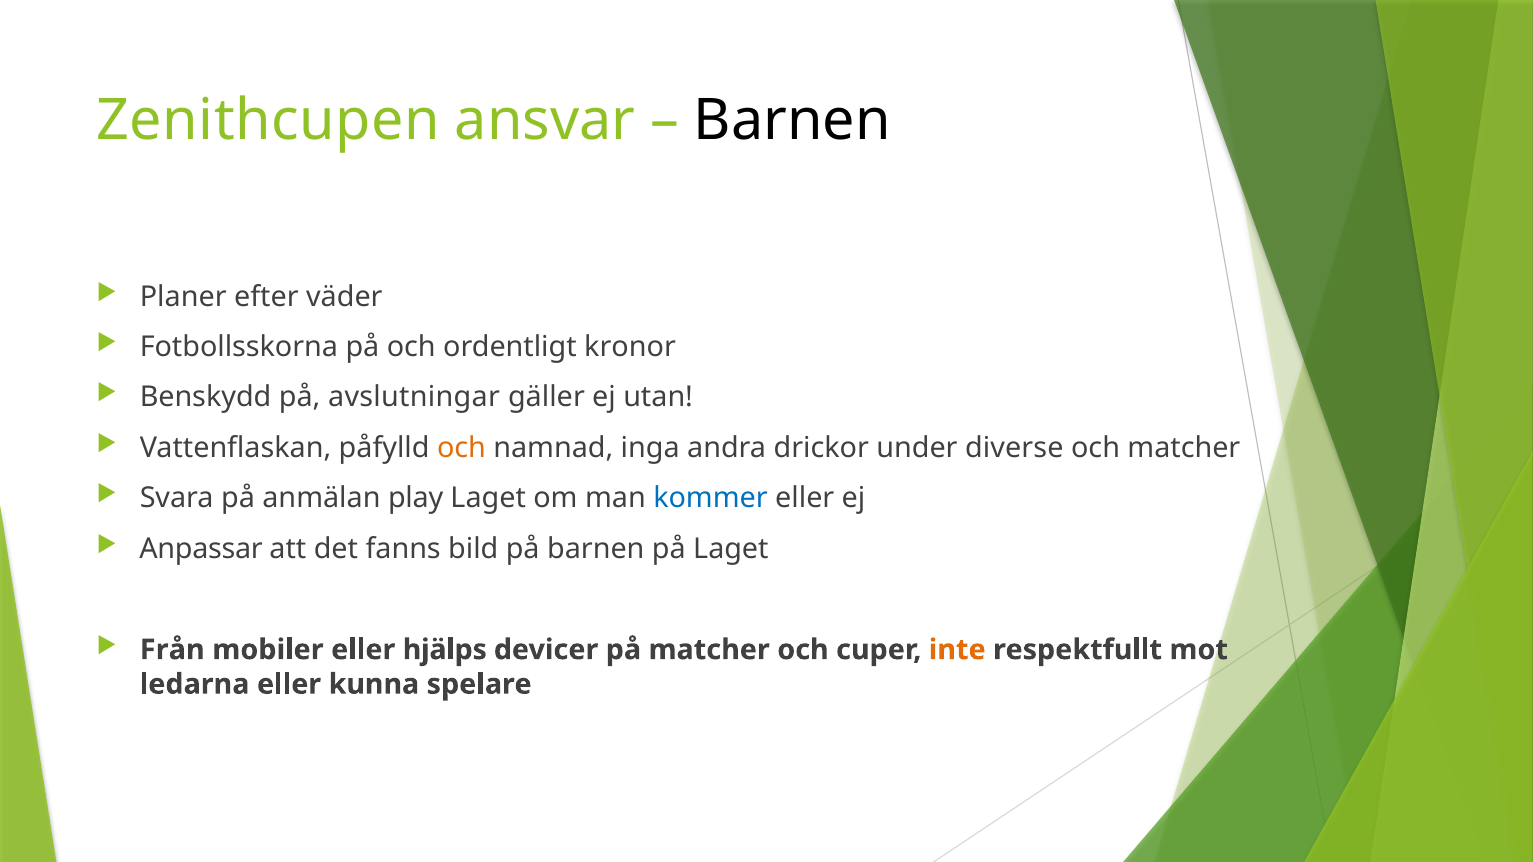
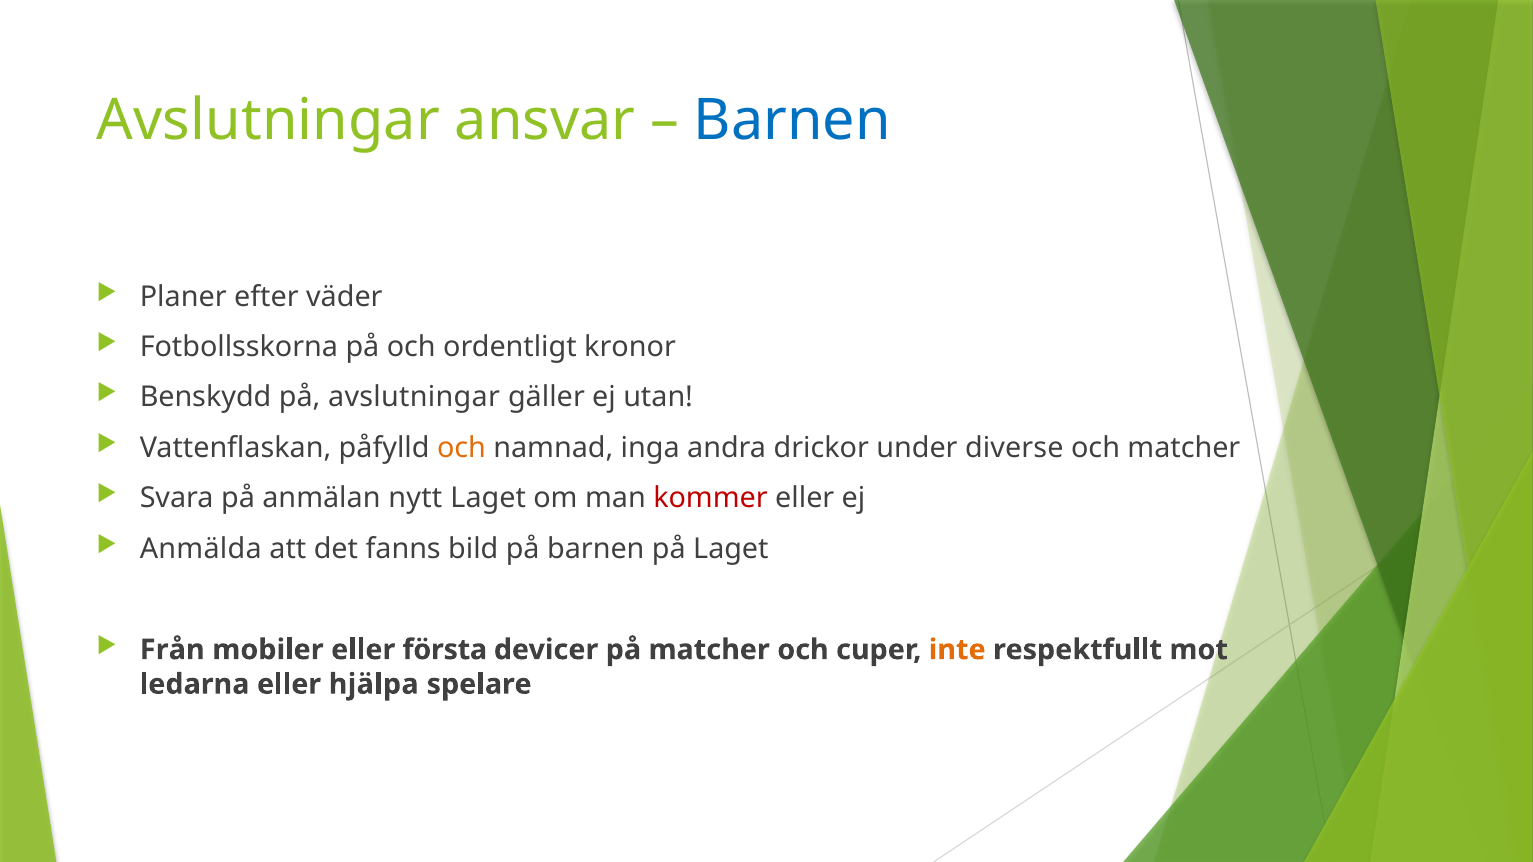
Zenithcupen at (268, 121): Zenithcupen -> Avslutningar
Barnen at (792, 121) colour: black -> blue
play: play -> nytt
kommer colour: blue -> red
Anpassar: Anpassar -> Anmälda
hjälps: hjälps -> första
kunna: kunna -> hjälpa
